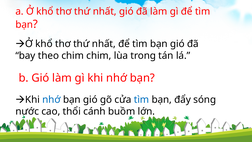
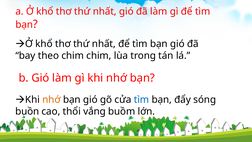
nhớ at (51, 99) colour: blue -> orange
nước: nước -> buồn
cánh: cánh -> vắng
